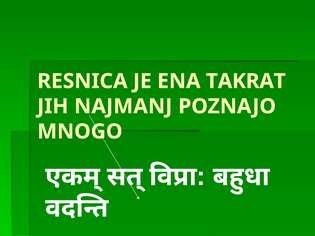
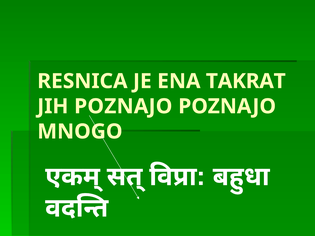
JIH NAJMANJ: NAJMANJ -> POZNAJO
